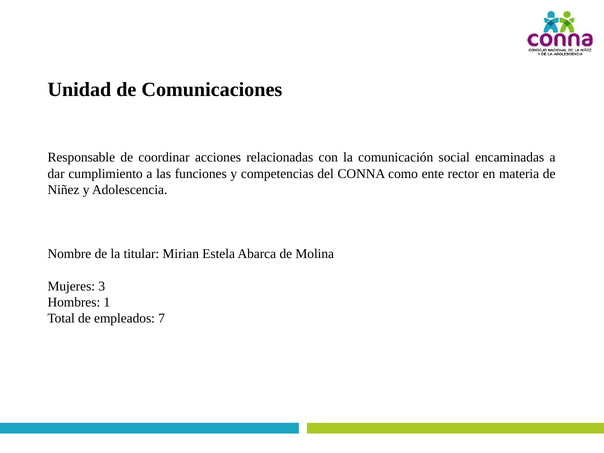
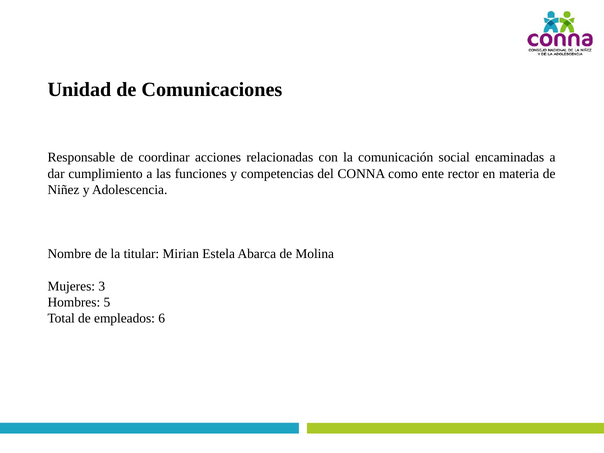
1: 1 -> 5
7: 7 -> 6
